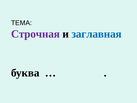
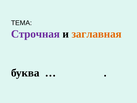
заглавная colour: blue -> orange
